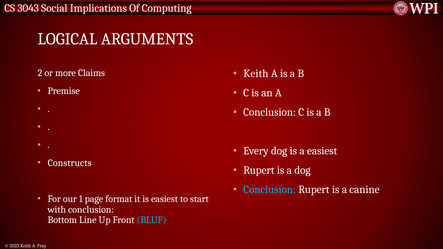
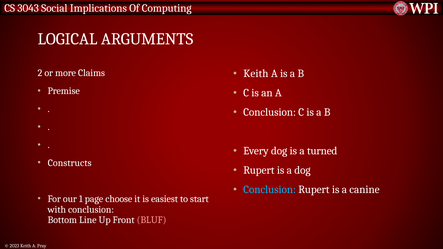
a easiest: easiest -> turned
format: format -> choose
BLUF colour: light blue -> pink
